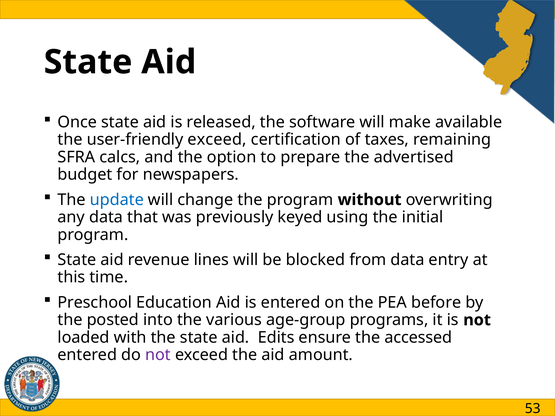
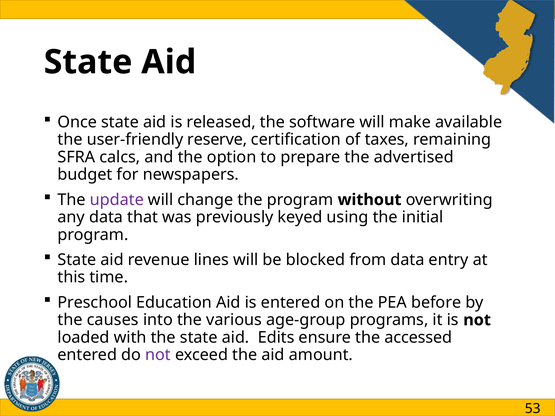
user-friendly exceed: exceed -> reserve
update colour: blue -> purple
posted: posted -> causes
